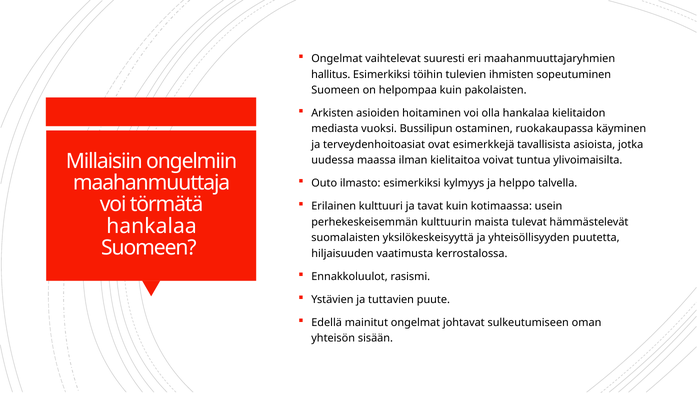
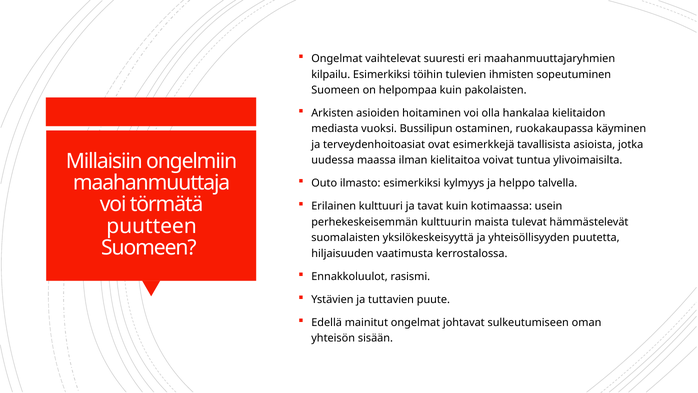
hallitus: hallitus -> kilpailu
hankalaa at (151, 226): hankalaa -> puutteen
